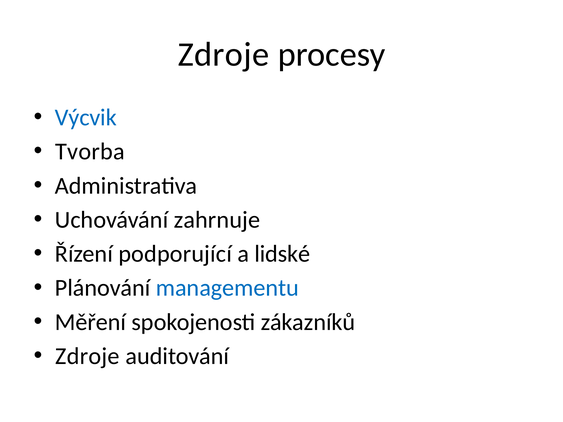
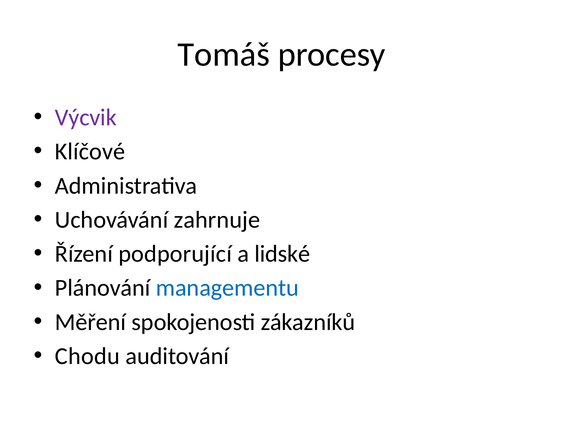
Zdroje at (223, 55): Zdroje -> Tomáš
Výcvik colour: blue -> purple
Tvorba: Tvorba -> Klíčové
Zdroje at (87, 356): Zdroje -> Chodu
